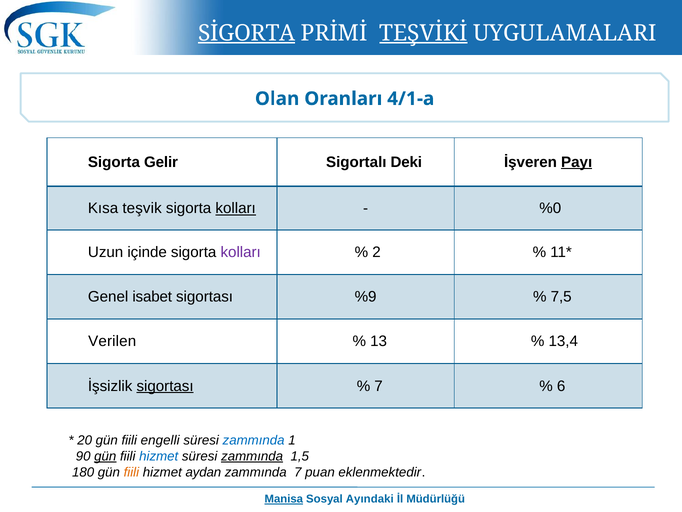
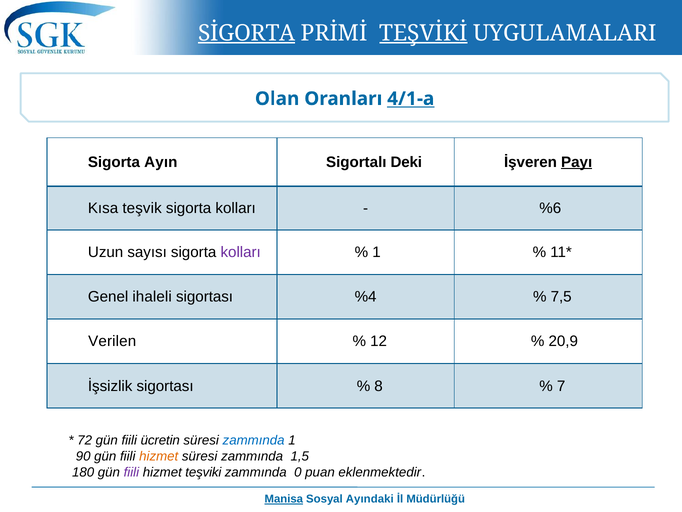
4/1-a underline: none -> present
Gelir: Gelir -> Ayın
kolları at (236, 208) underline: present -> none
%0: %0 -> %6
içinde: içinde -> sayısı
2 at (376, 252): 2 -> 1
isabet: isabet -> ihaleli
%9: %9 -> %4
13: 13 -> 12
13,4: 13,4 -> 20,9
sigortası at (165, 386) underline: present -> none
7 at (379, 386): 7 -> 8
6: 6 -> 7
20: 20 -> 72
engelli: engelli -> ücretin
gün at (105, 456) underline: present -> none
hizmet at (159, 456) colour: blue -> orange
zammında at (252, 456) underline: present -> none
fiili at (131, 472) colour: orange -> purple
aydan: aydan -> teşviki
zammında 7: 7 -> 0
